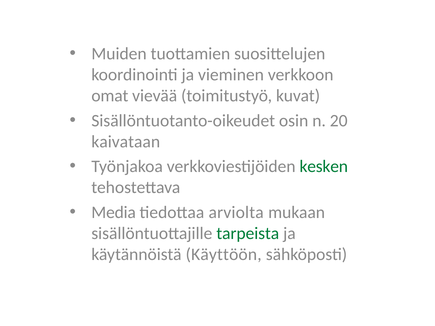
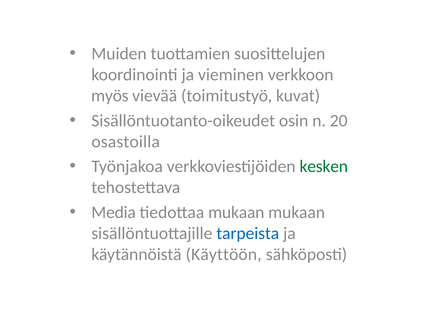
omat: omat -> myös
kaivataan: kaivataan -> osastoilla
tiedottaa arviolta: arviolta -> mukaan
tarpeista colour: green -> blue
